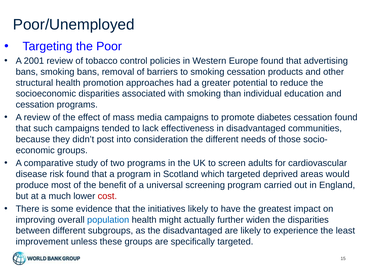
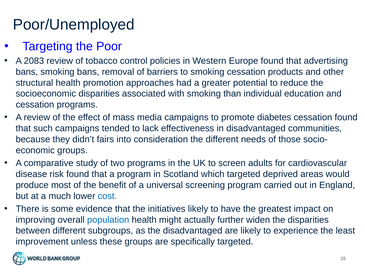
2001: 2001 -> 2083
post: post -> fairs
cost colour: red -> blue
